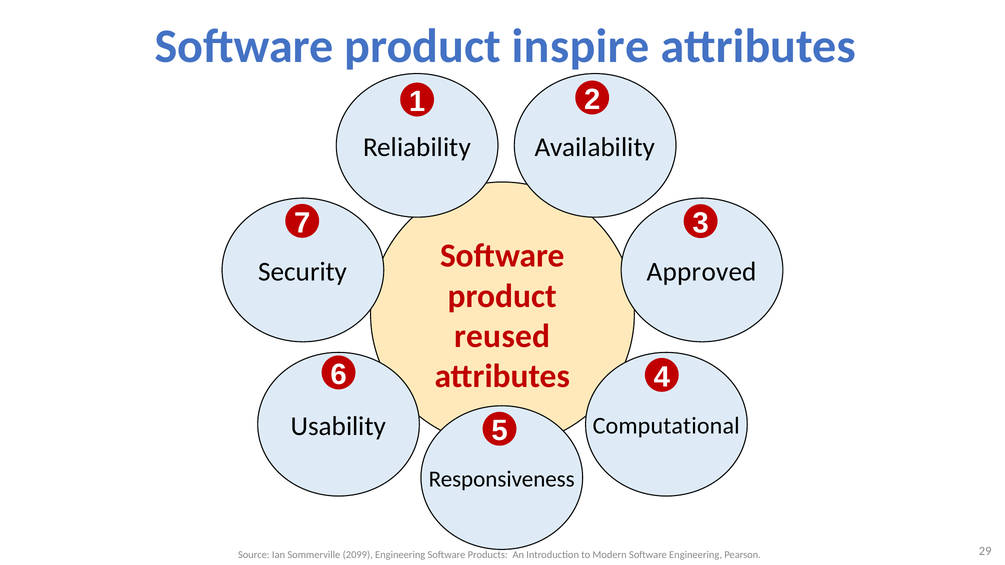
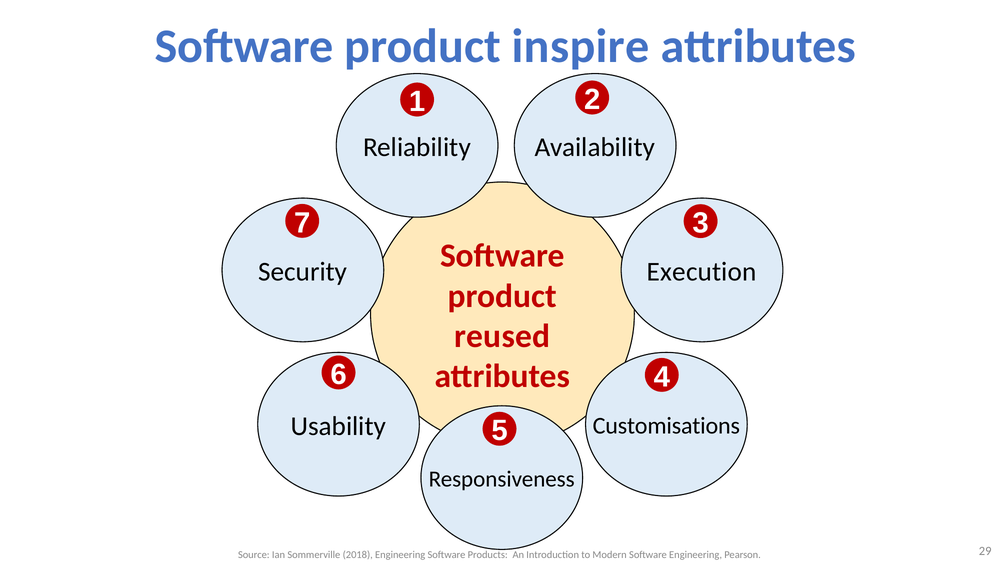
Approved: Approved -> Execution
Computational: Computational -> Customisations
2099: 2099 -> 2018
